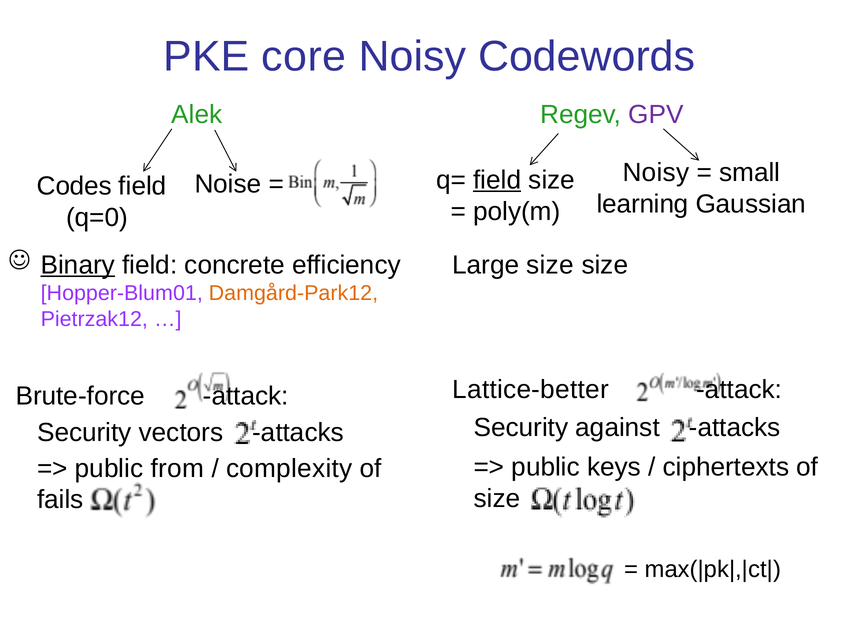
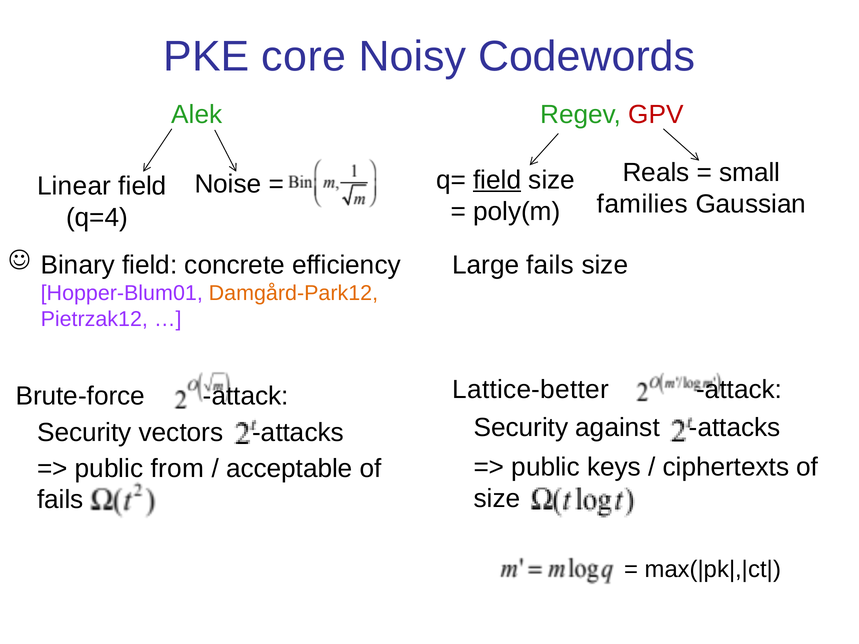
GPV colour: purple -> red
Noisy at (656, 173): Noisy -> Reals
Codes: Codes -> Linear
learning: learning -> families
q=0: q=0 -> q=4
Large size: size -> fails
Binary underline: present -> none
complexity: complexity -> acceptable
